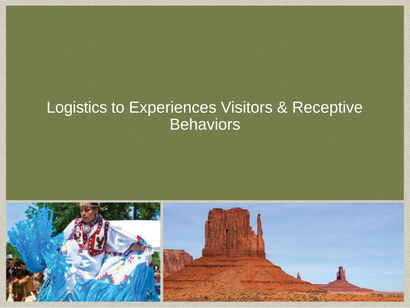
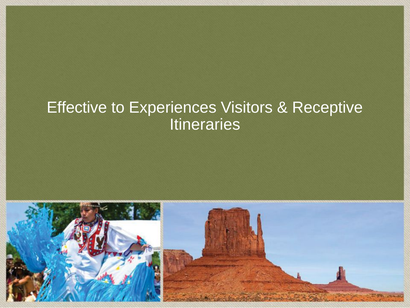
Logistics: Logistics -> Effective
Behaviors: Behaviors -> Itineraries
